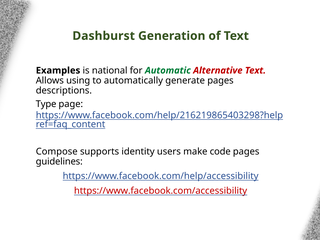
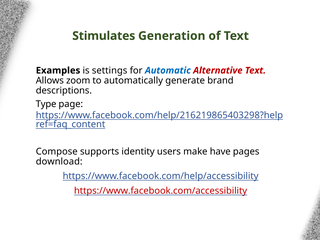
Dashburst: Dashburst -> Stimulates
national: national -> settings
Automatic colour: green -> blue
using: using -> zoom
generate pages: pages -> brand
code: code -> have
guidelines: guidelines -> download
